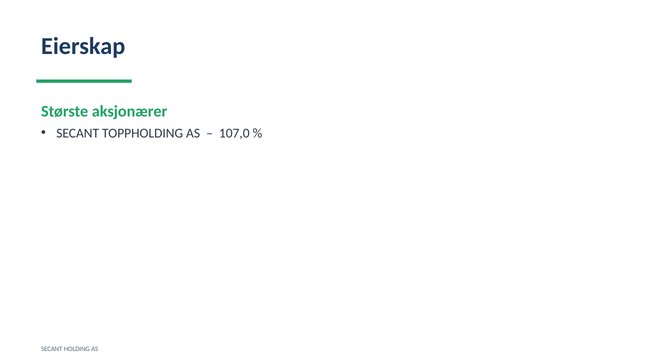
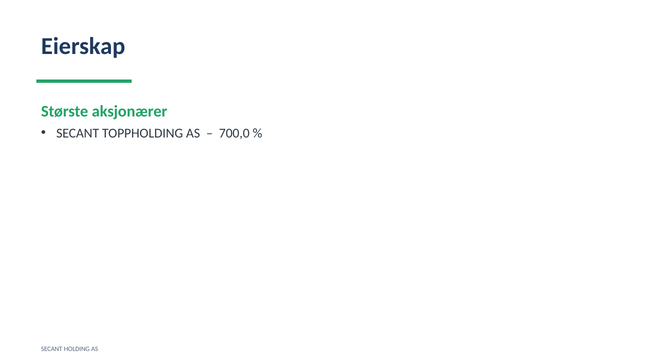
107,0: 107,0 -> 700,0
